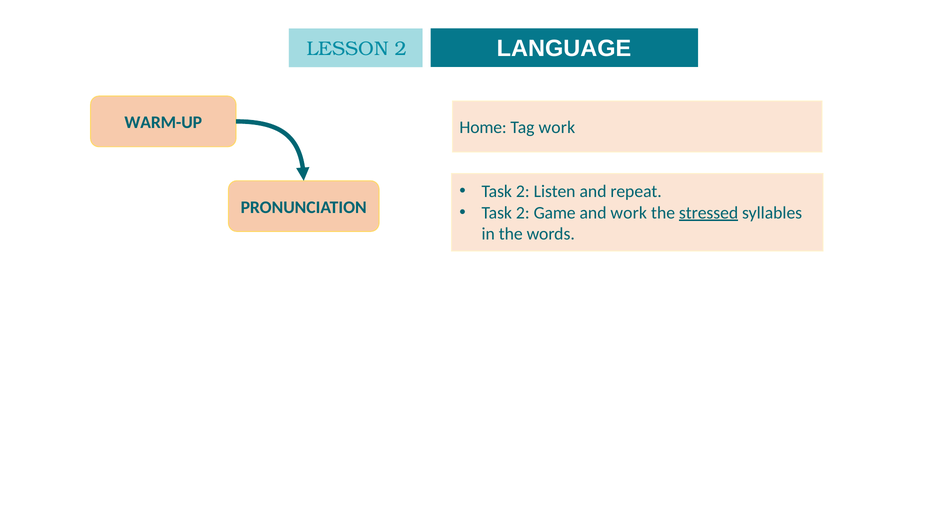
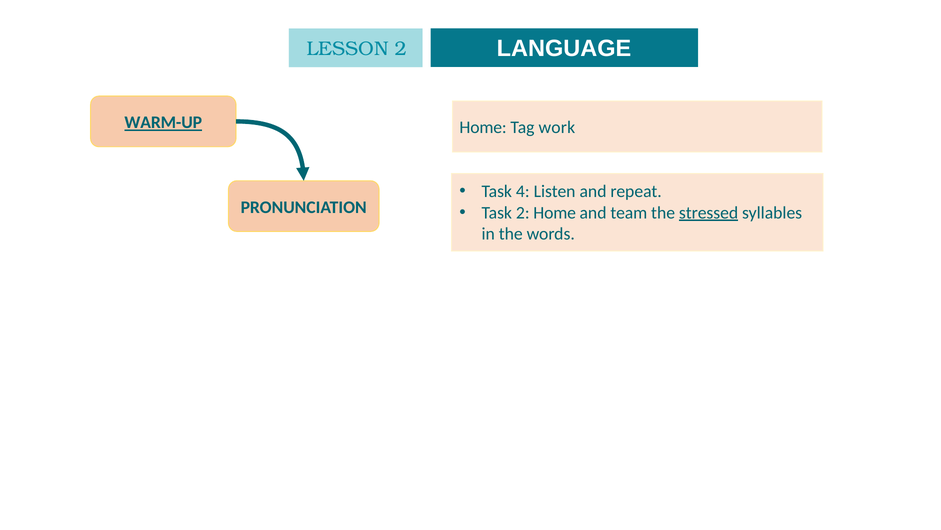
WARM-UP underline: none -> present
2 at (523, 191): 2 -> 4
2 Game: Game -> Home
and work: work -> team
